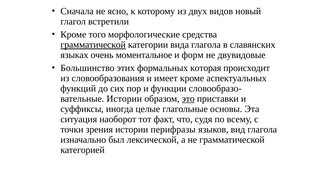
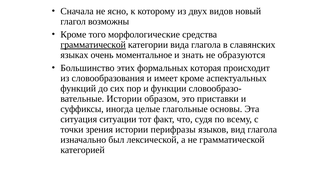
встретили: встретили -> возможны
форм: форм -> знать
двувидовые: двувидовые -> образуются
это underline: present -> none
наоборот: наоборот -> ситуации
